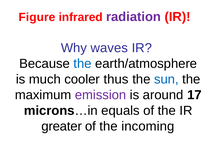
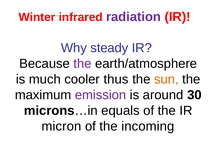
Figure: Figure -> Winter
waves: waves -> steady
the at (82, 64) colour: blue -> purple
sun colour: blue -> orange
17: 17 -> 30
greater: greater -> micron
